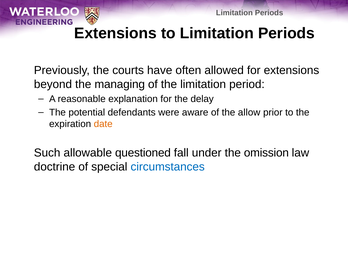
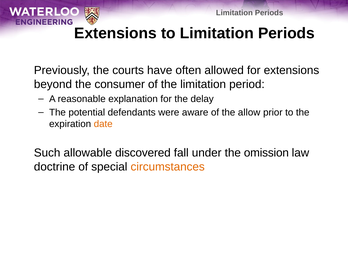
managing: managing -> consumer
questioned: questioned -> discovered
circumstances colour: blue -> orange
